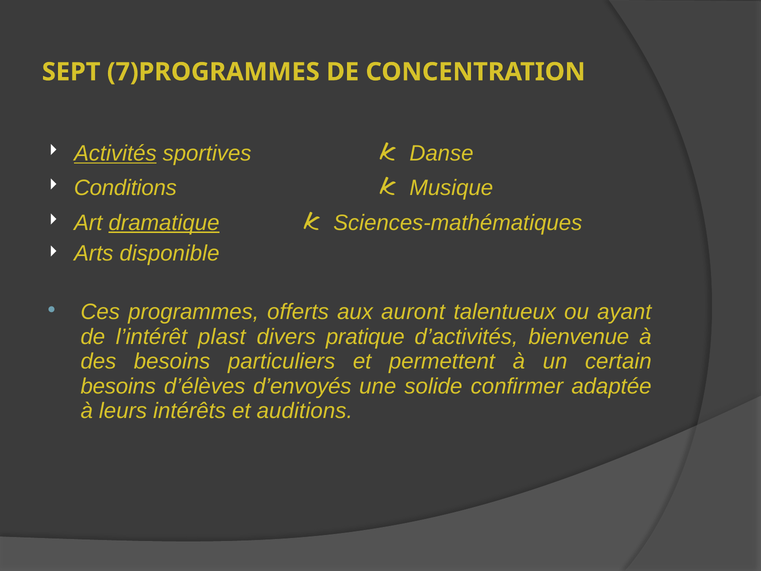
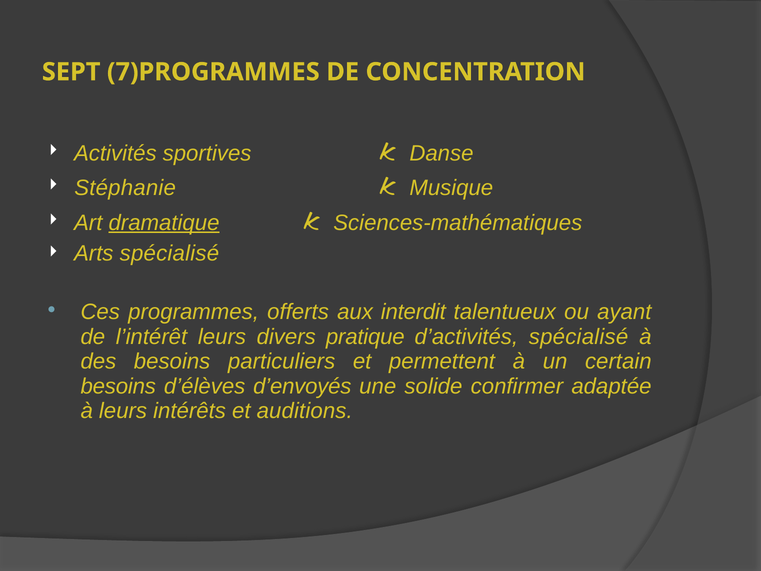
Activités underline: present -> none
Conditions: Conditions -> Stéphanie
Arts disponible: disponible -> spécialisé
auront: auront -> interdit
l’intérêt plast: plast -> leurs
d’activités bienvenue: bienvenue -> spécialisé
